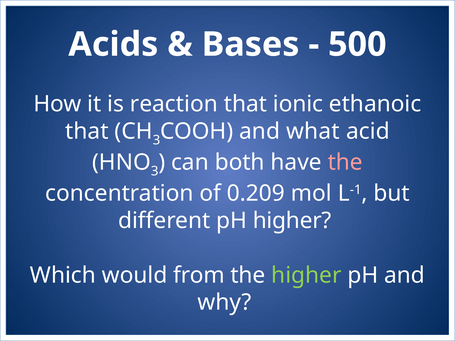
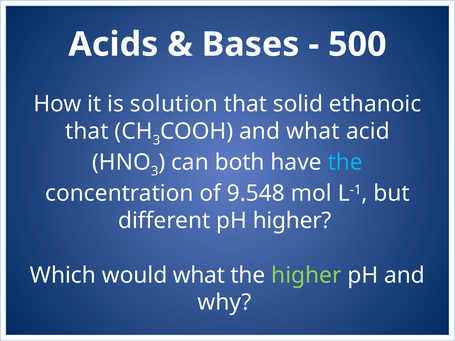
reaction: reaction -> solution
ionic: ionic -> solid
the at (345, 162) colour: pink -> light blue
0.209: 0.209 -> 9.548
would from: from -> what
